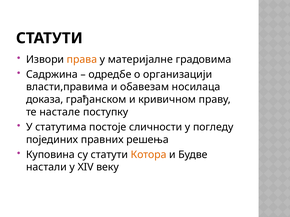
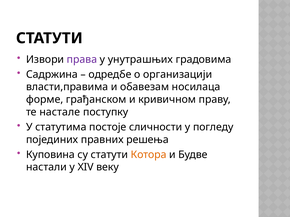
права colour: orange -> purple
материјалне: материјалне -> унутрашњих
доказа: доказа -> форме
